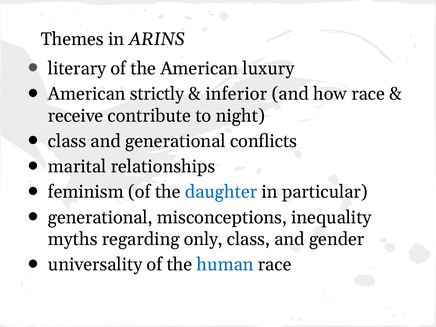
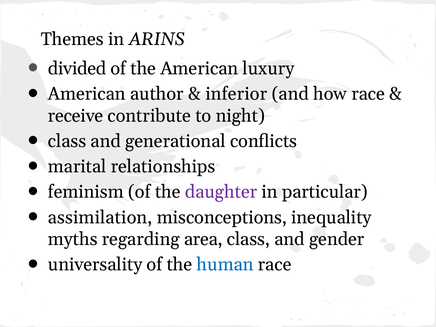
literary: literary -> divided
strictly: strictly -> author
daughter colour: blue -> purple
generational at (100, 217): generational -> assimilation
only: only -> area
